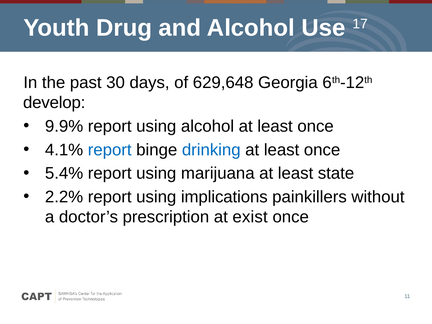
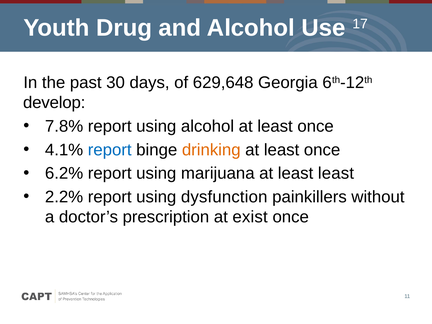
9.9%: 9.9% -> 7.8%
drinking colour: blue -> orange
5.4%: 5.4% -> 6.2%
least state: state -> least
implications: implications -> dysfunction
